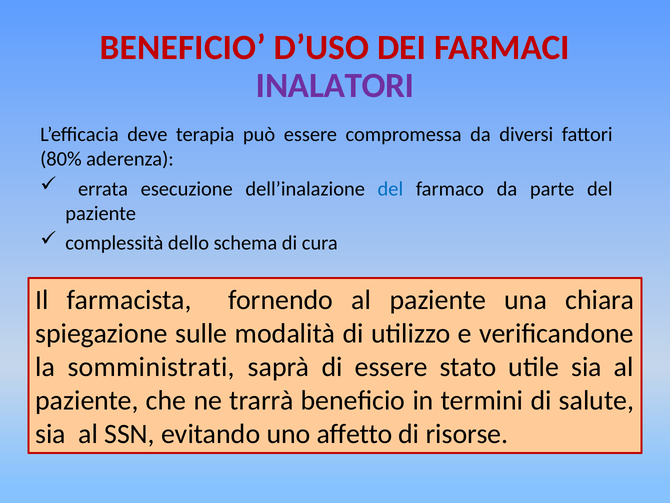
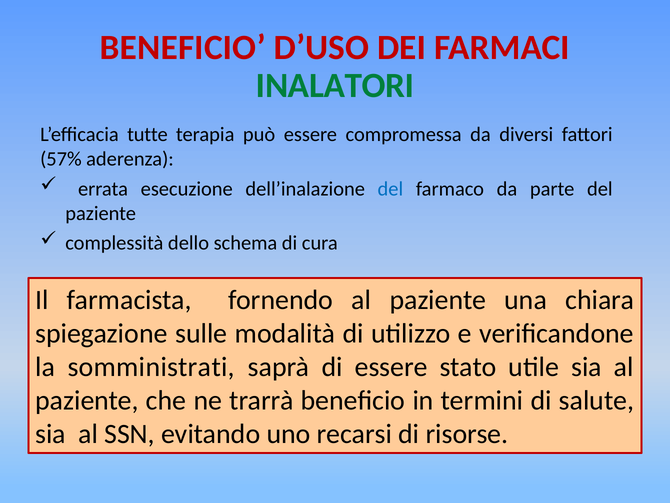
INALATORI colour: purple -> green
deve: deve -> tutte
80%: 80% -> 57%
affetto: affetto -> recarsi
